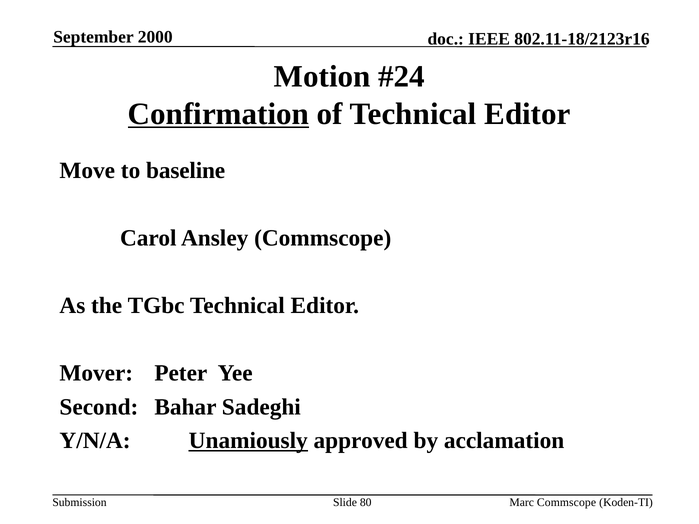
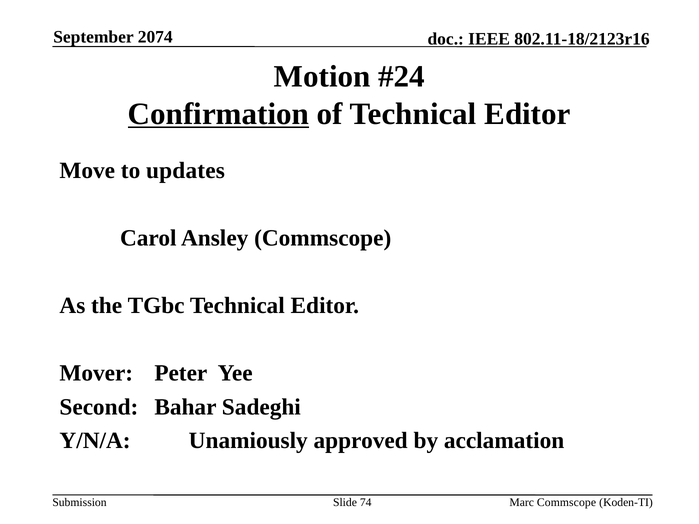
2000: 2000 -> 2074
baseline: baseline -> updates
Unamiously underline: present -> none
80: 80 -> 74
